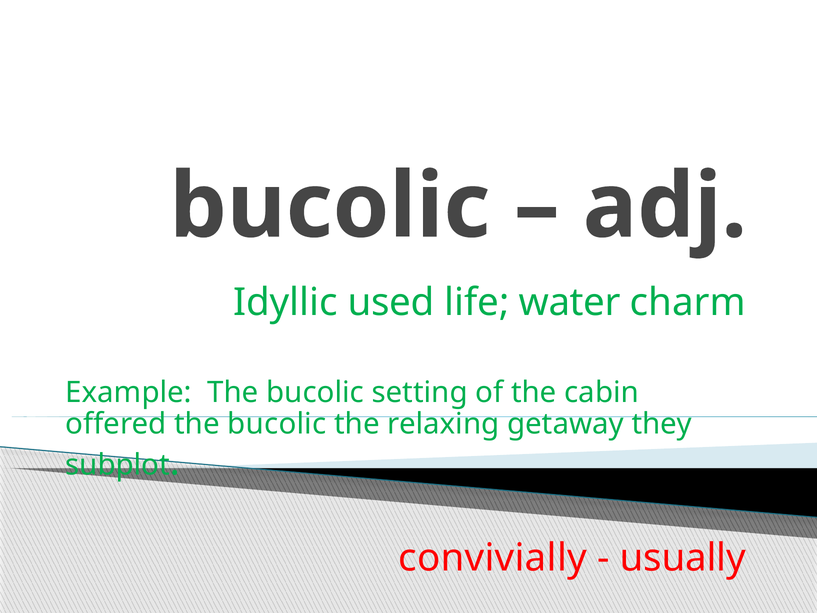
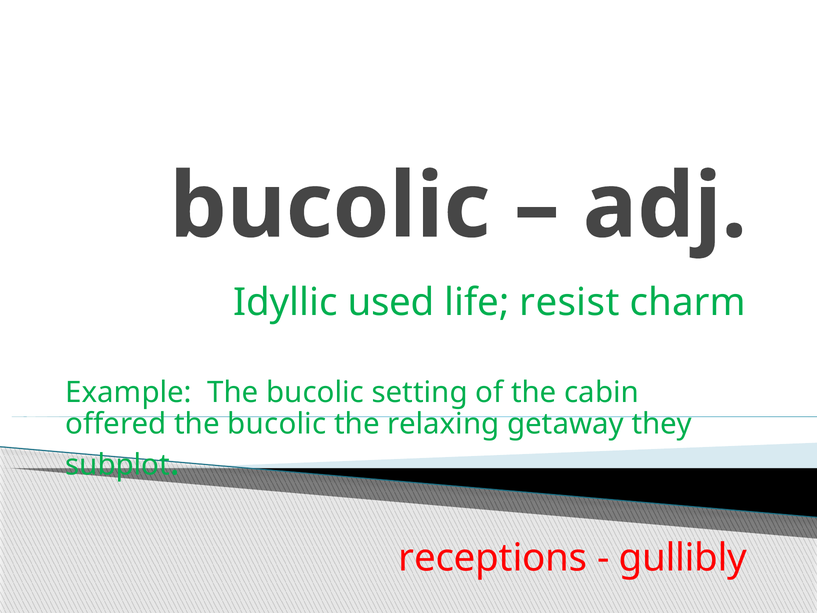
water: water -> resist
convivially: convivially -> receptions
usually: usually -> gullibly
